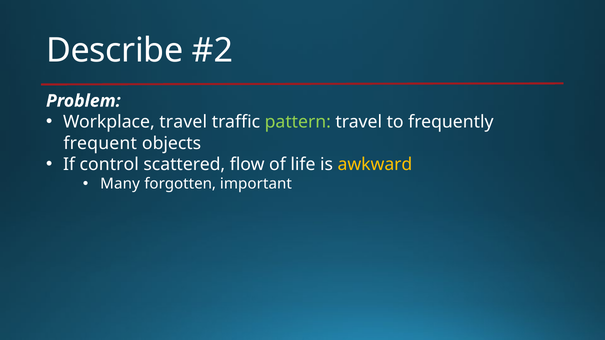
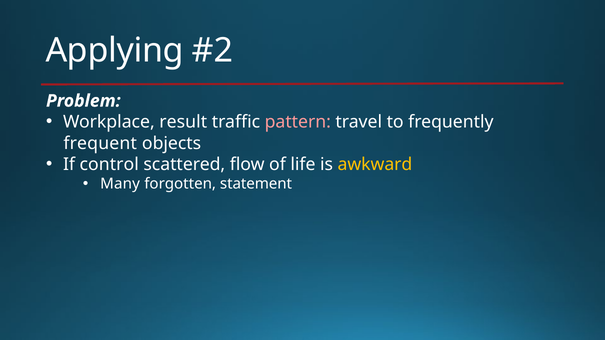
Describe: Describe -> Applying
Workplace travel: travel -> result
pattern colour: light green -> pink
important: important -> statement
